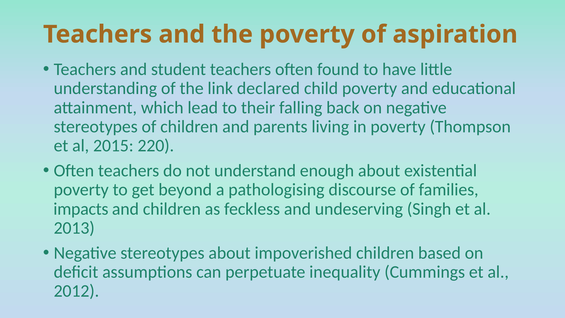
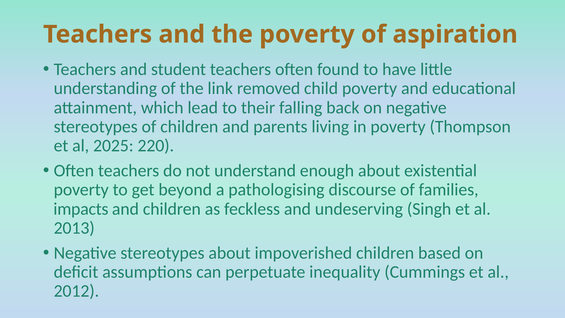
declared: declared -> removed
2015: 2015 -> 2025
